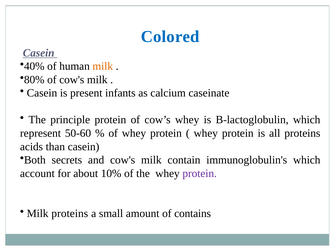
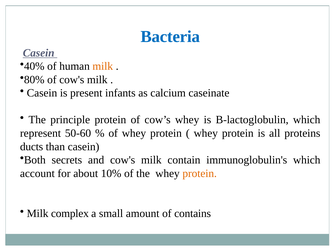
Colored: Colored -> Bacteria
acids: acids -> ducts
protein at (200, 174) colour: purple -> orange
Milk proteins: proteins -> complex
